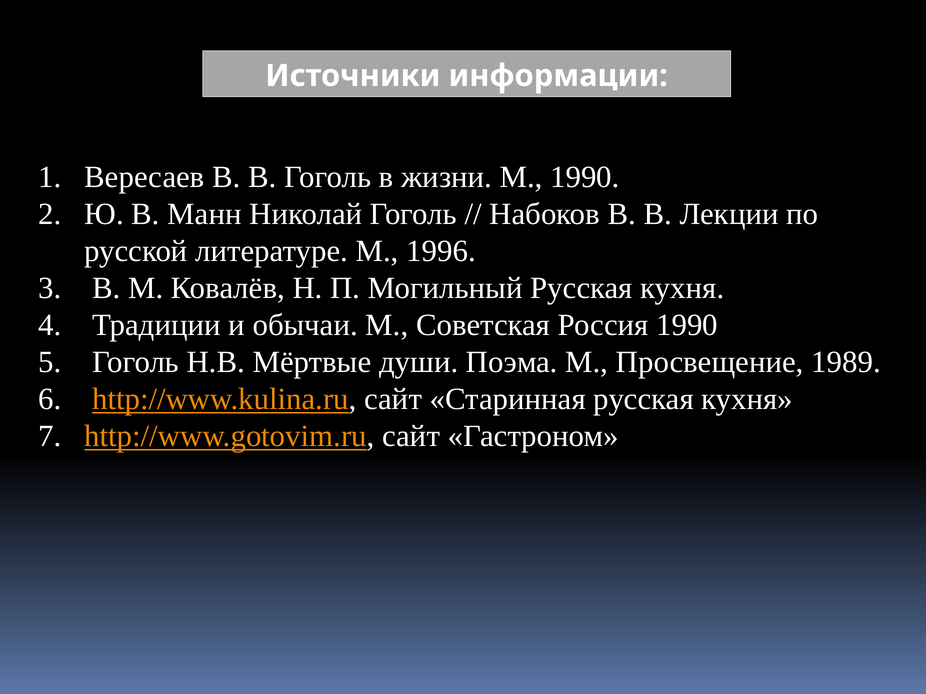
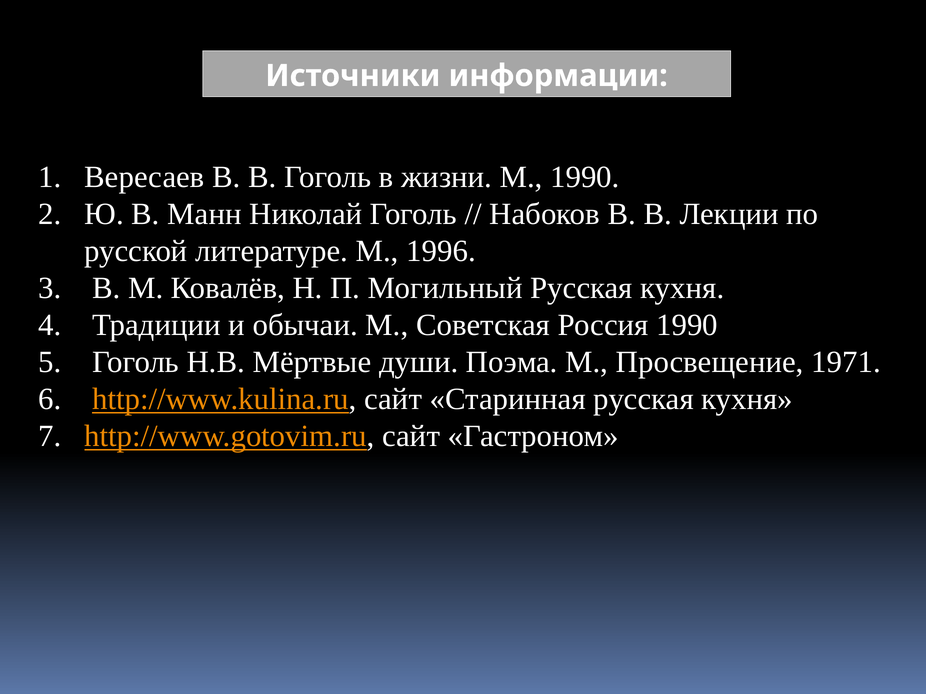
1989: 1989 -> 1971
